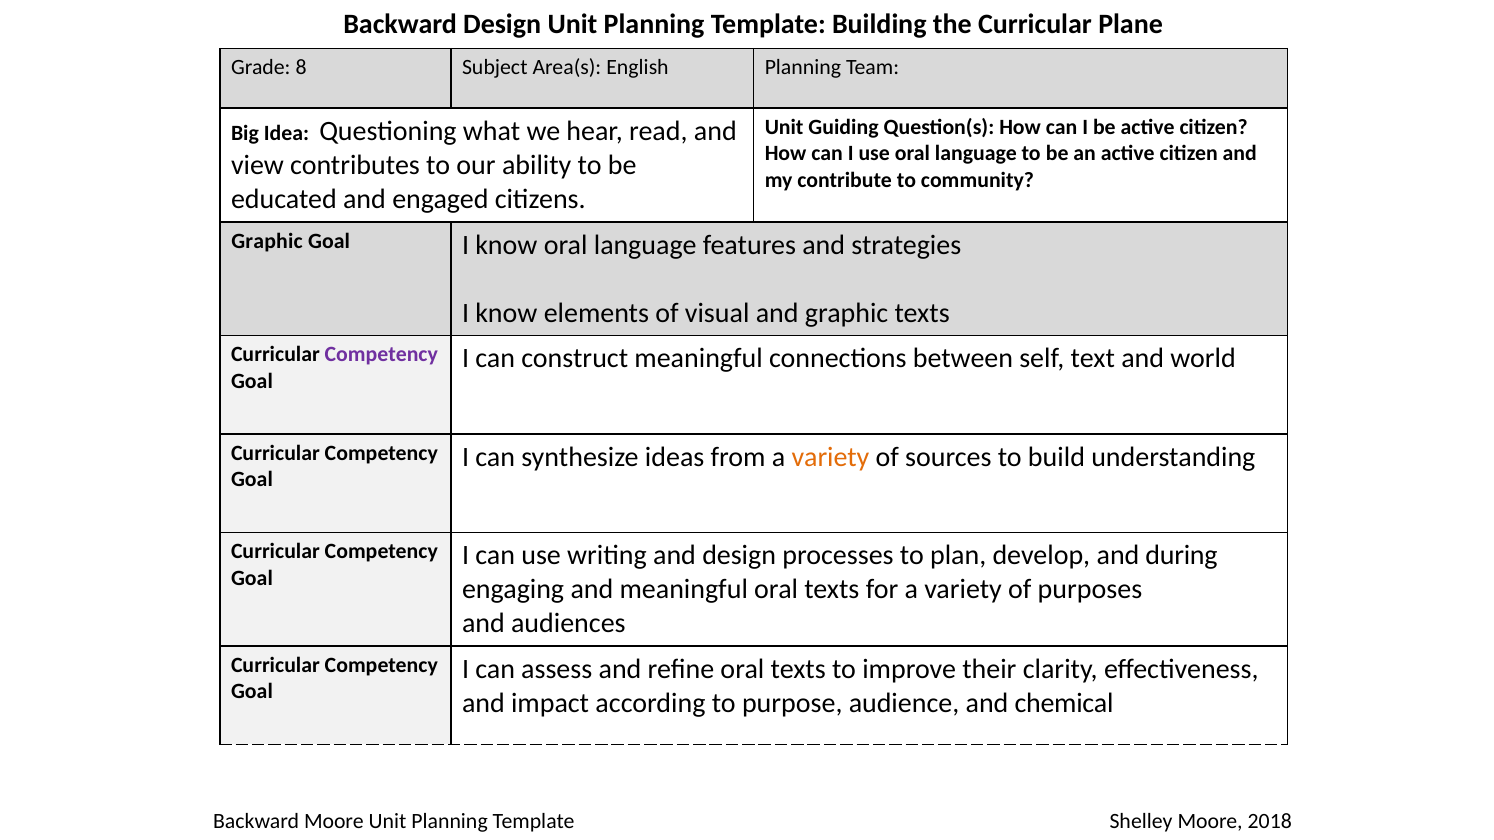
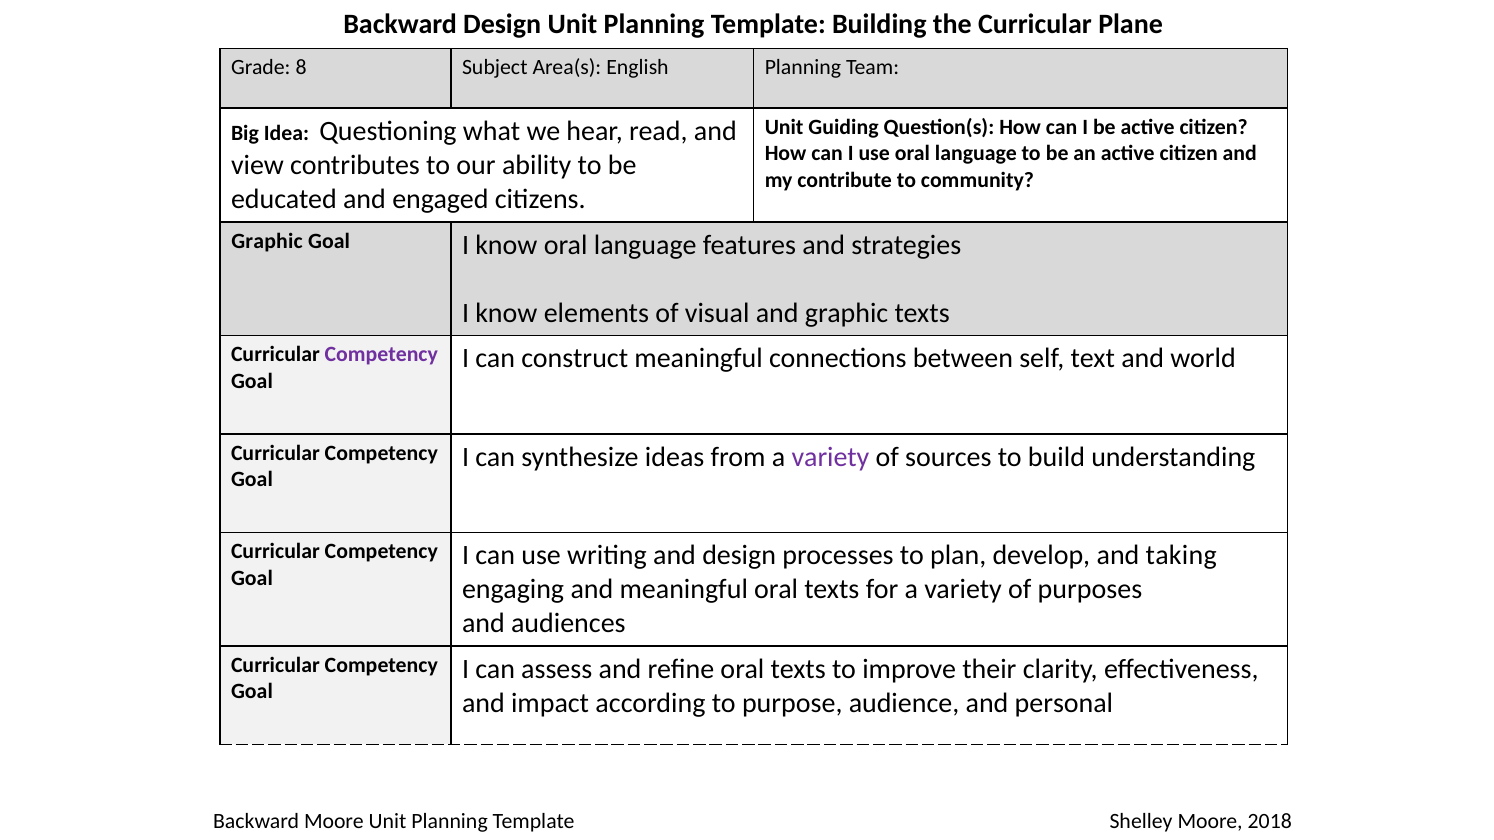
variety at (830, 457) colour: orange -> purple
during: during -> taking
chemical: chemical -> personal
